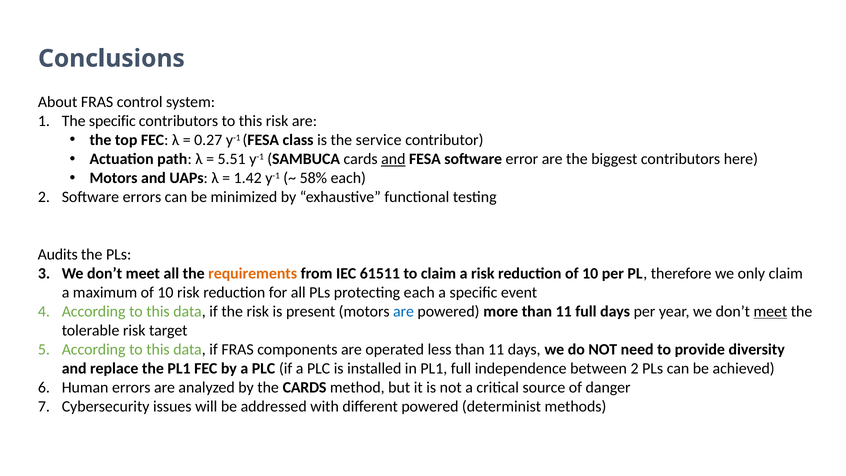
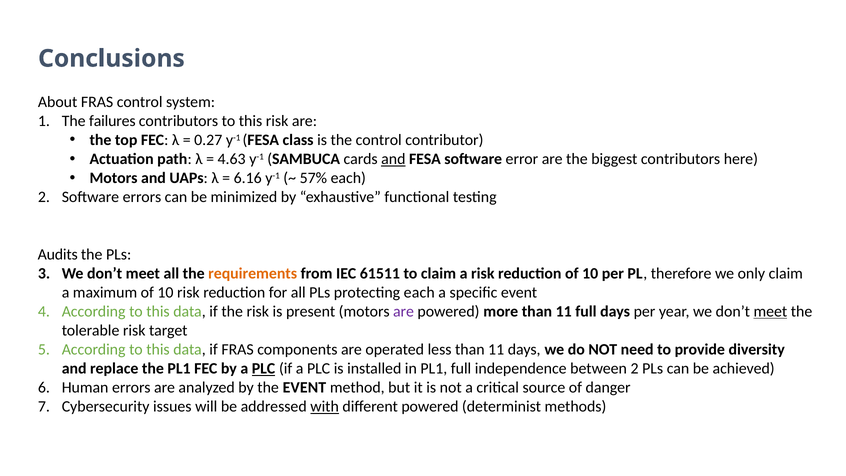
The specific: specific -> failures
the service: service -> control
5.51: 5.51 -> 4.63
1.42: 1.42 -> 6.16
58%: 58% -> 57%
are at (404, 311) colour: blue -> purple
PLC at (264, 368) underline: none -> present
the CARDS: CARDS -> EVENT
with underline: none -> present
